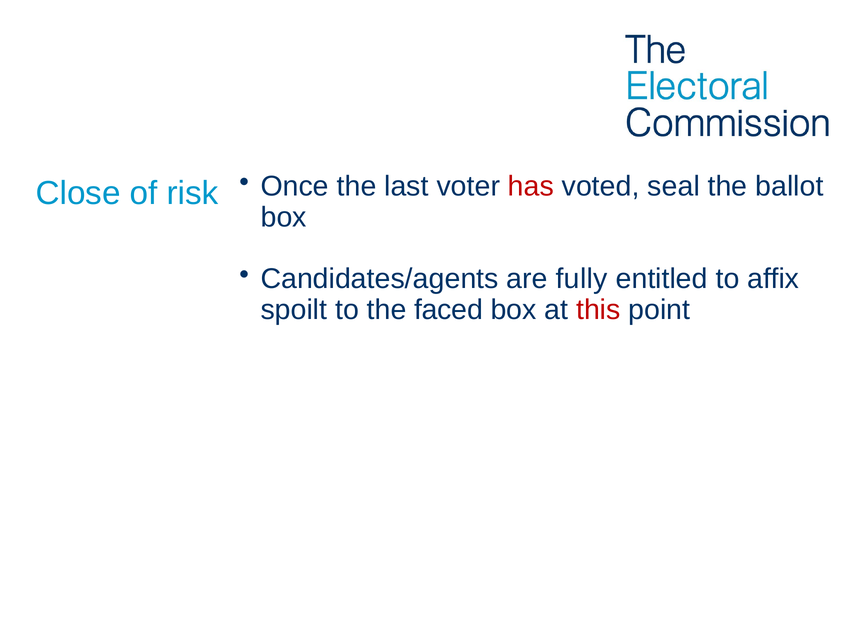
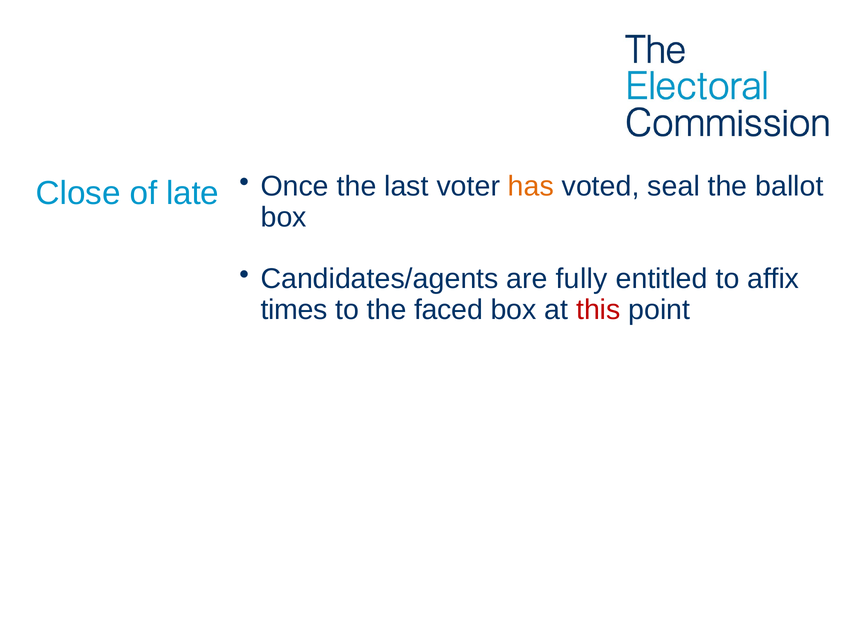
risk: risk -> late
has colour: red -> orange
spoilt: spoilt -> times
